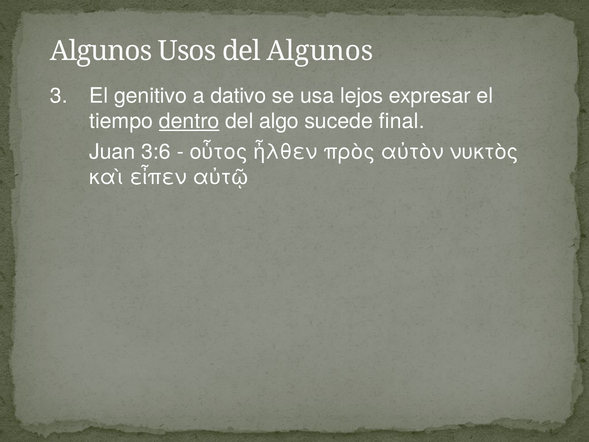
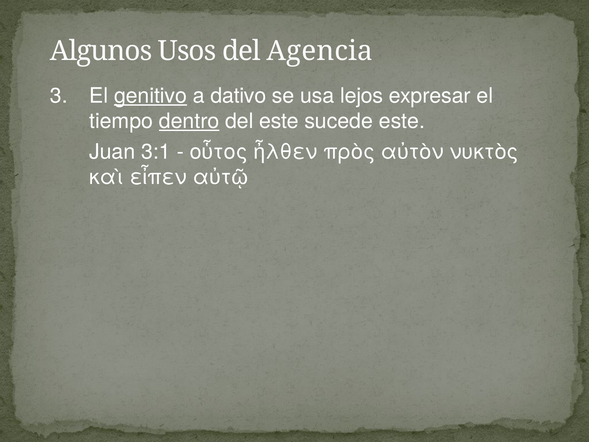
del Algunos: Algunos -> Agencia
genitivo underline: none -> present
del algo: algo -> este
sucede final: final -> este
3:6: 3:6 -> 3:1
